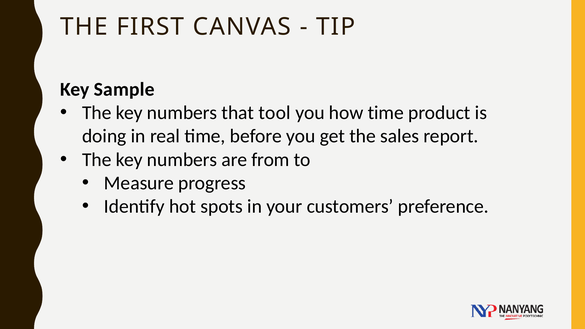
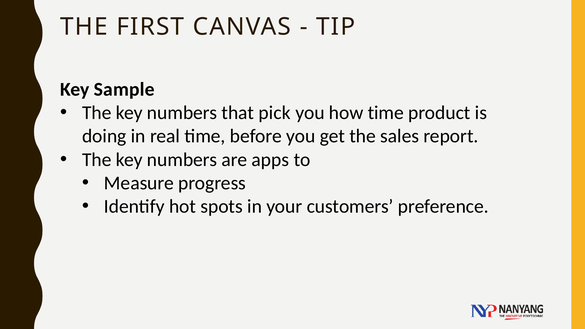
tool: tool -> pick
from: from -> apps
